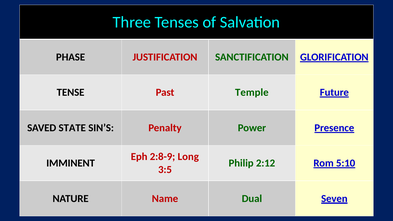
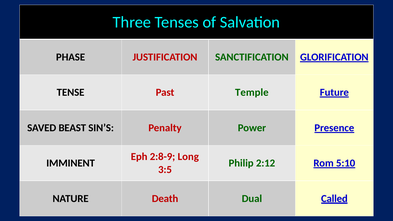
STATE: STATE -> BEAST
Name: Name -> Death
Seven: Seven -> Called
